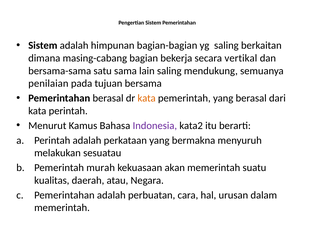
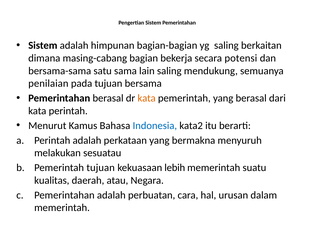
vertikal: vertikal -> potensi
Indonesia colour: purple -> blue
Pemerintah murah: murah -> tujuan
akan: akan -> lebih
